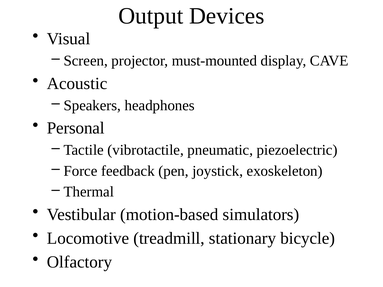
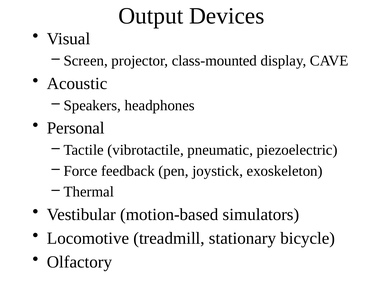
must-mounted: must-mounted -> class-mounted
